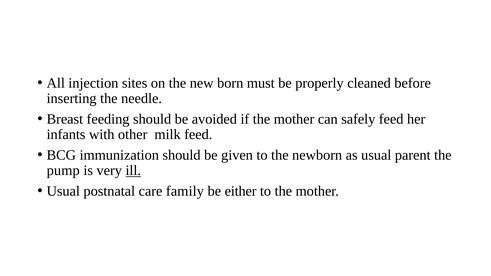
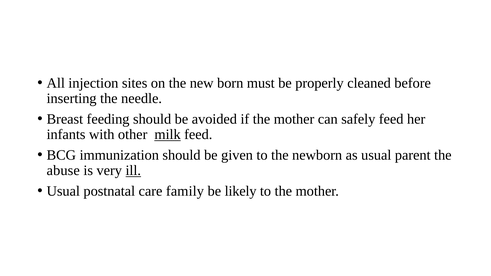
milk underline: none -> present
pump: pump -> abuse
either: either -> likely
